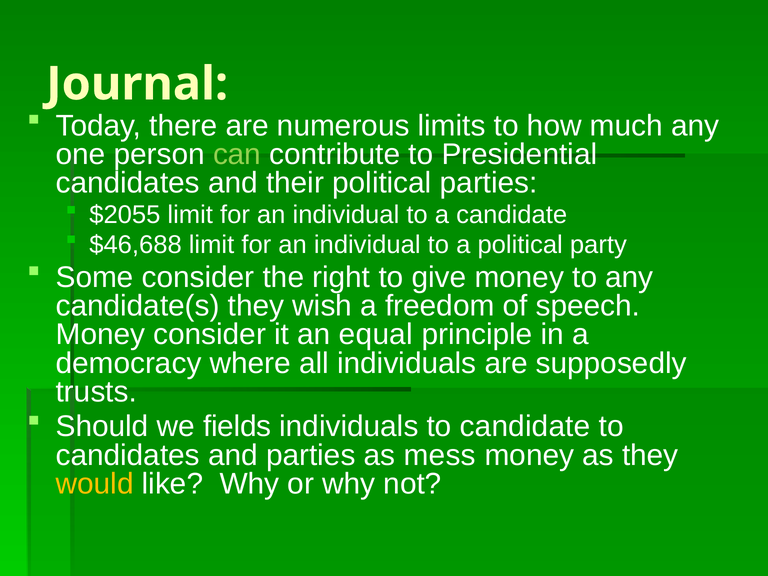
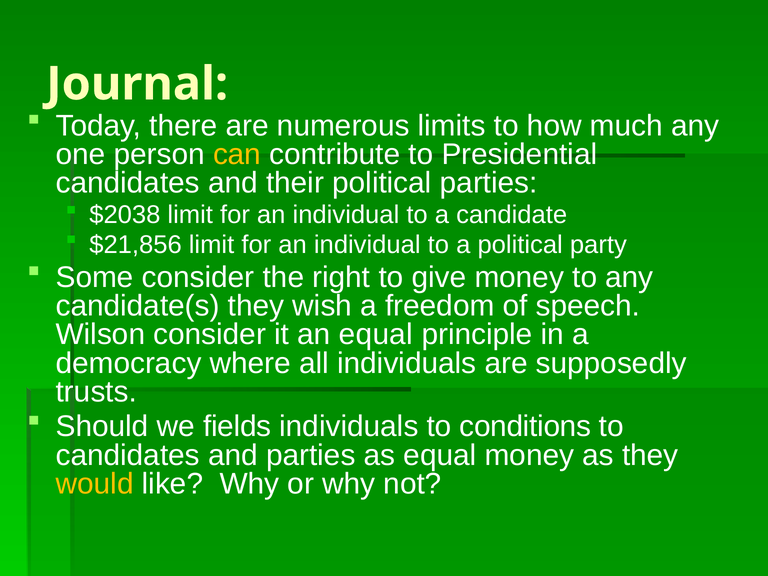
can colour: light green -> yellow
$2055: $2055 -> $2038
$46,688: $46,688 -> $21,856
Money at (100, 335): Money -> Wilson
to candidate: candidate -> conditions
as mess: mess -> equal
